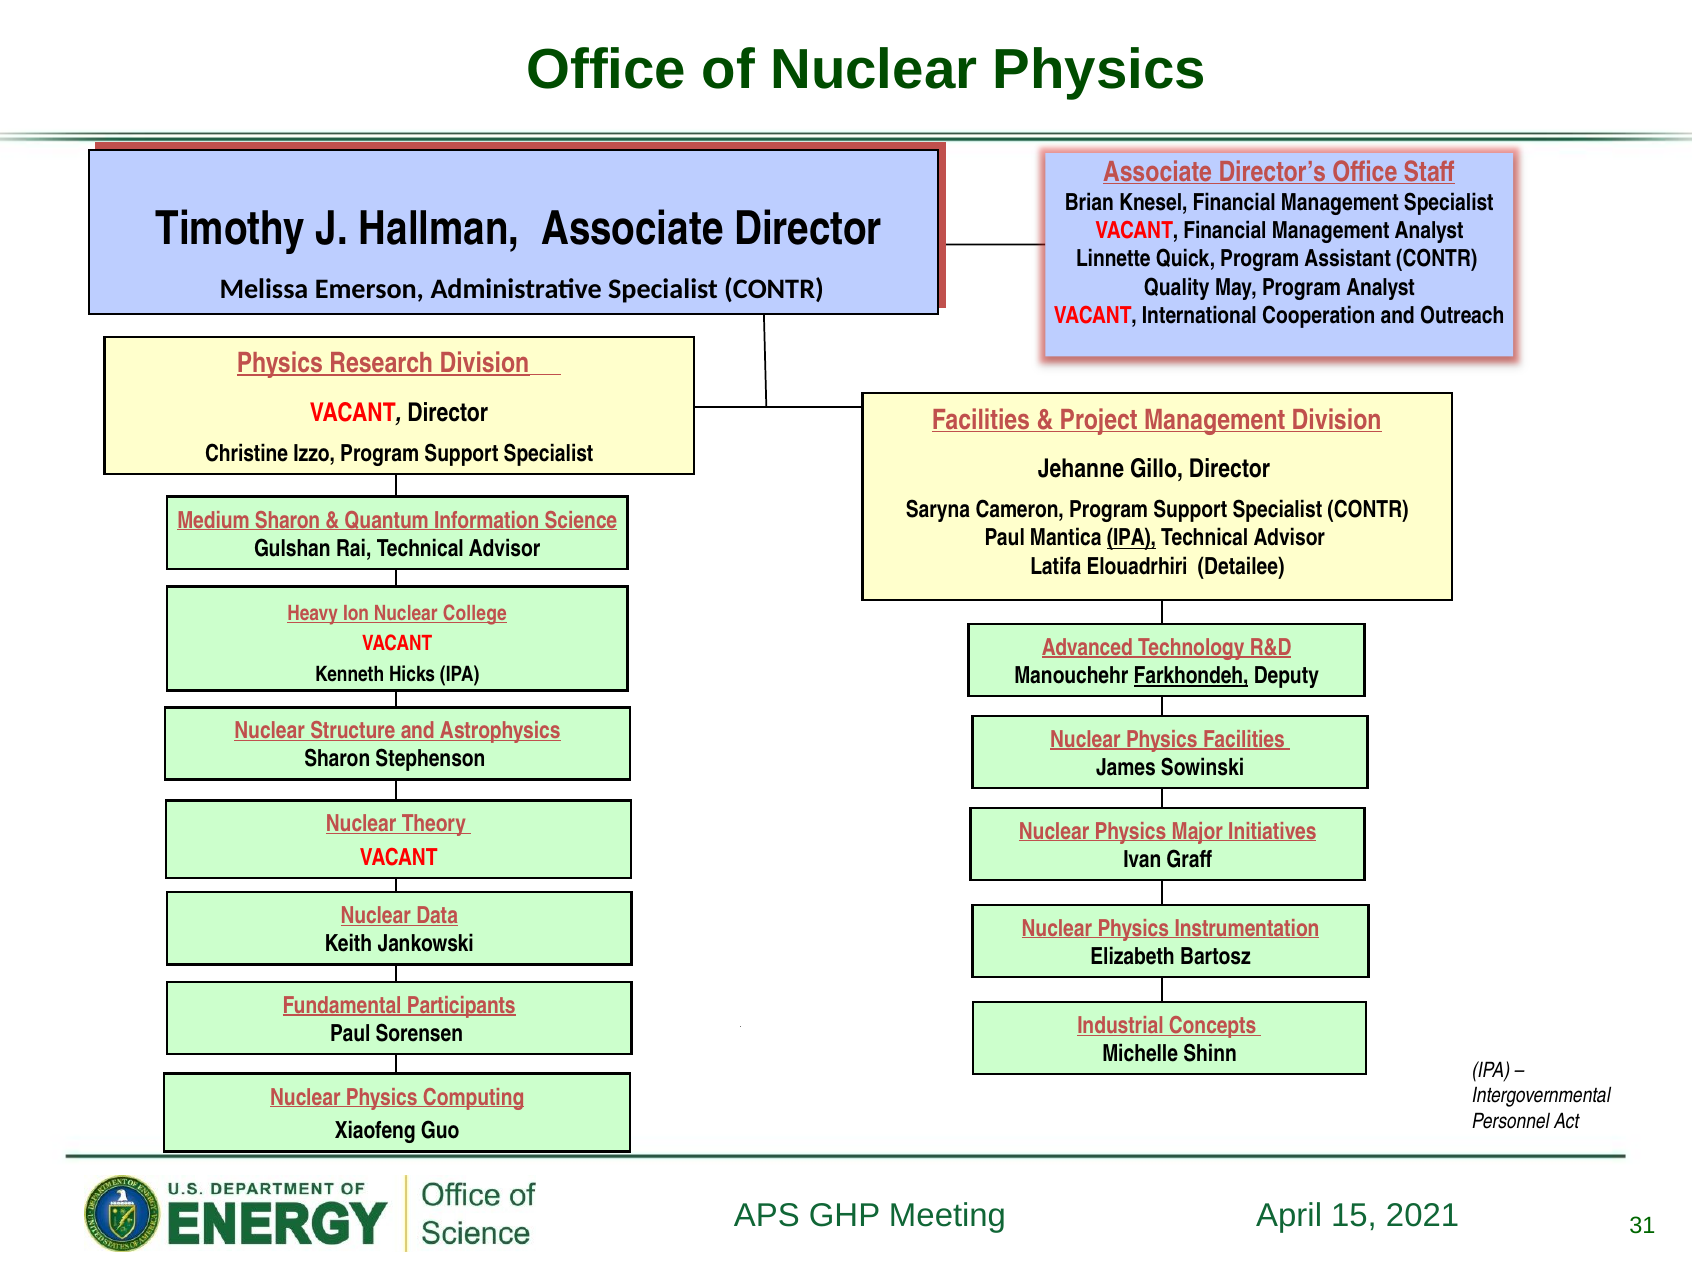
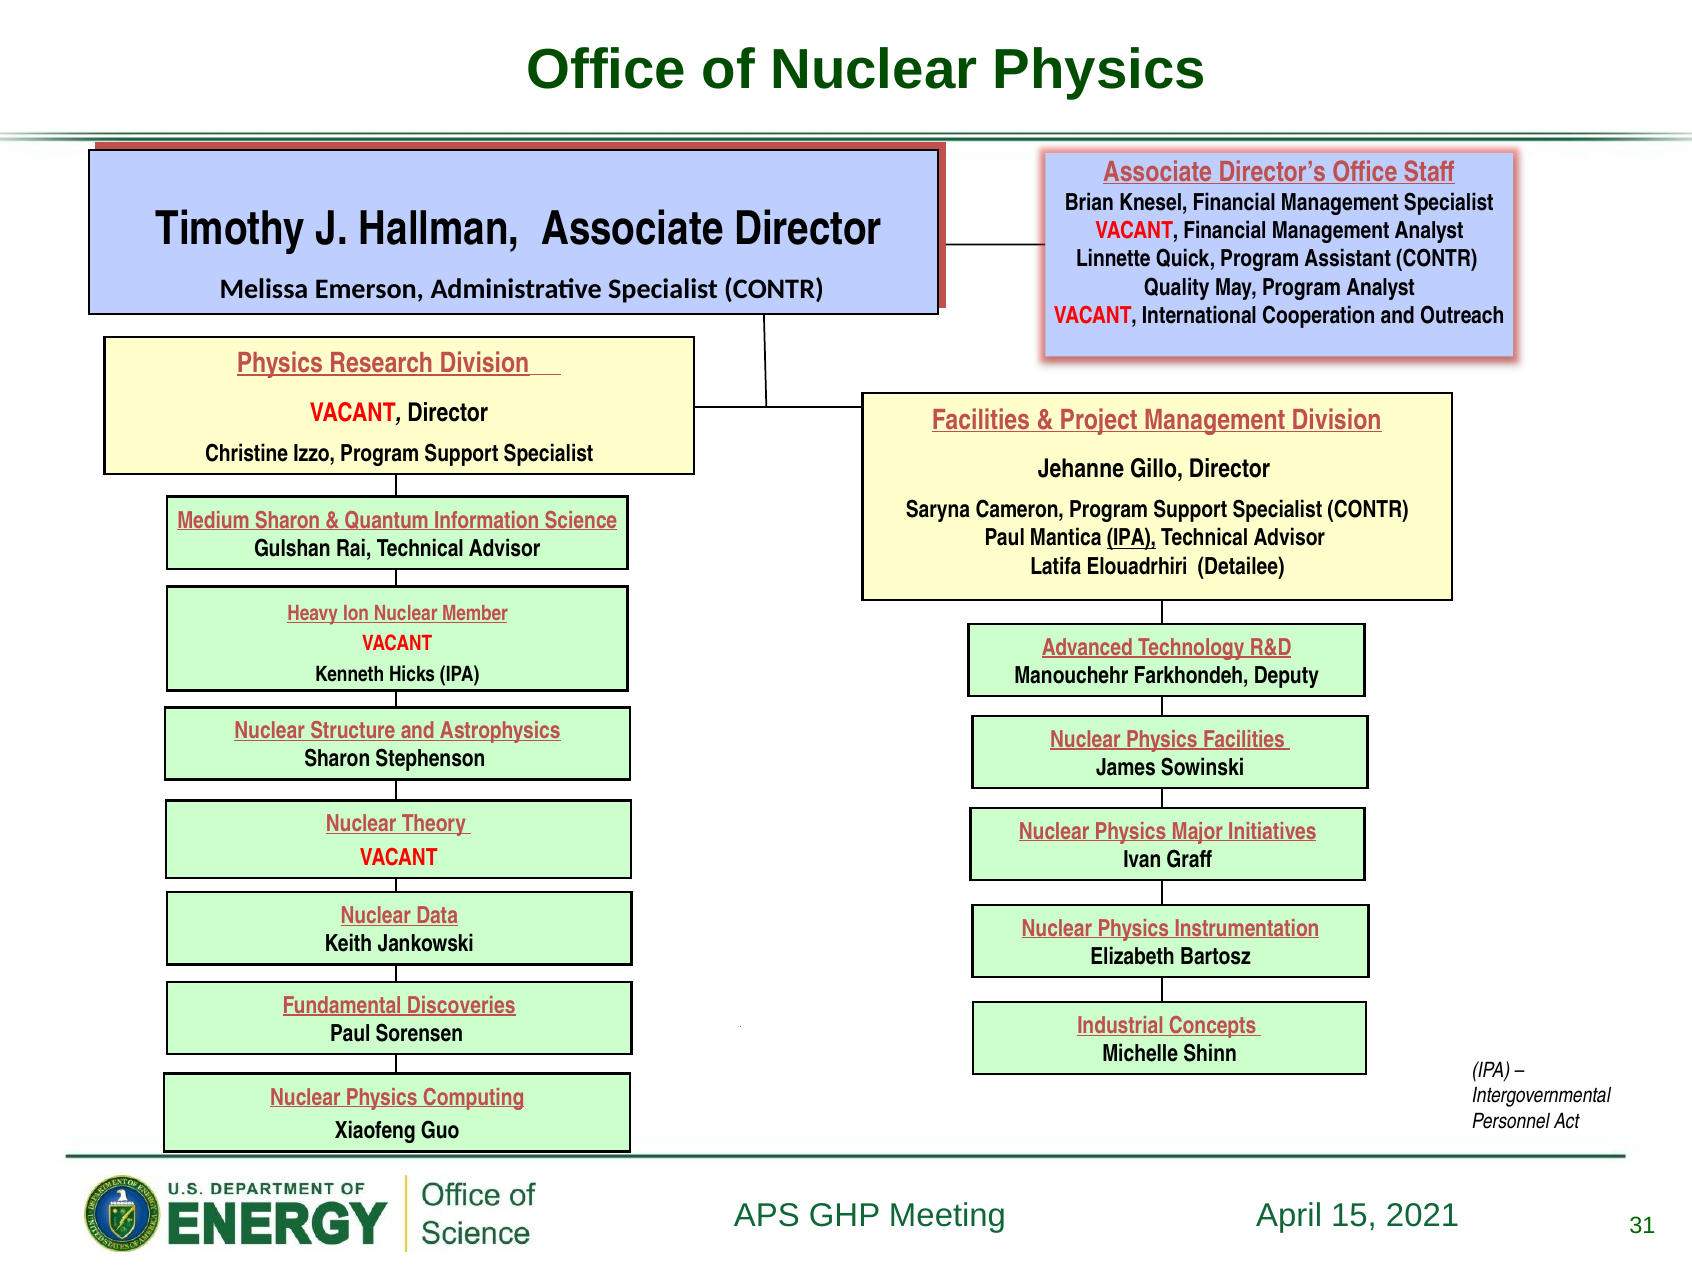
College: College -> Member
Farkhondeh underline: present -> none
Participants: Participants -> Discoveries
